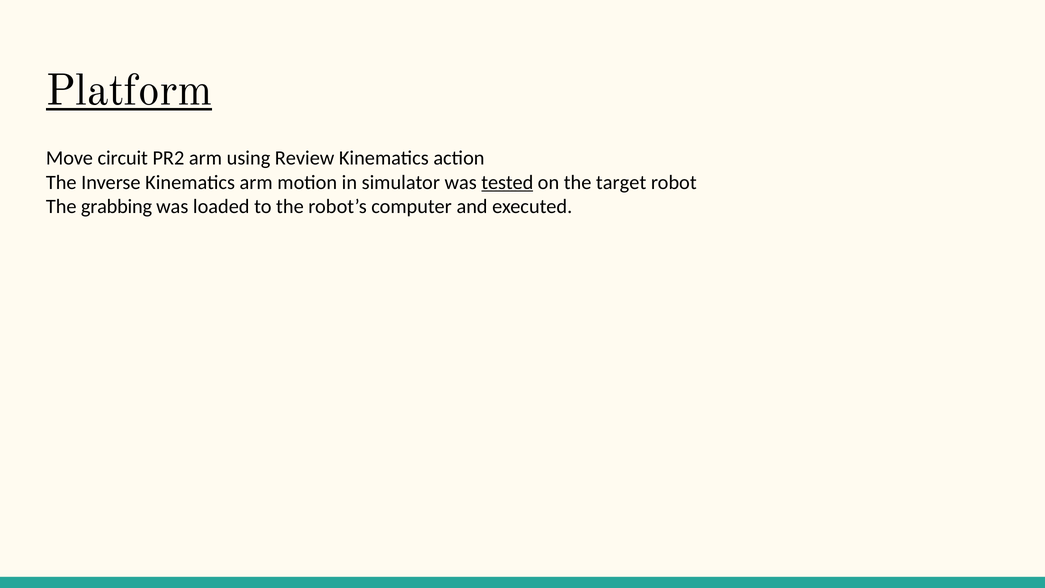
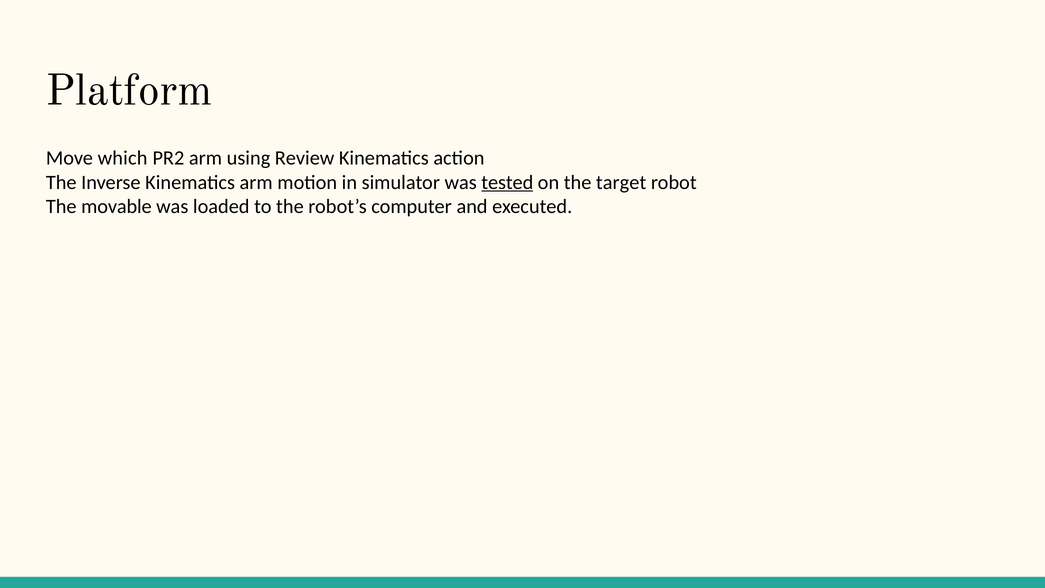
Platform underline: present -> none
circuit: circuit -> which
grabbing: grabbing -> movable
